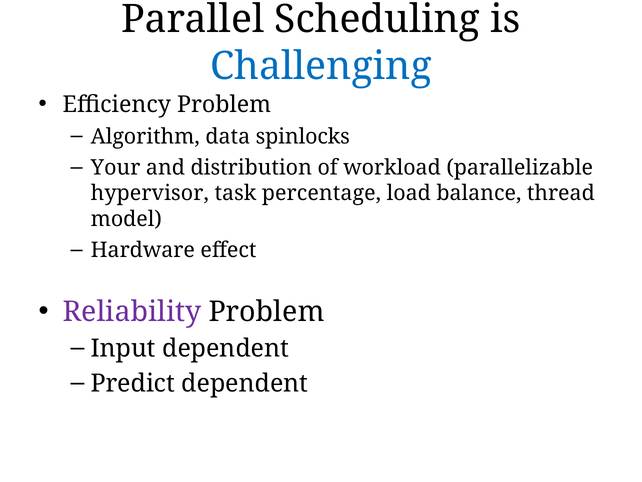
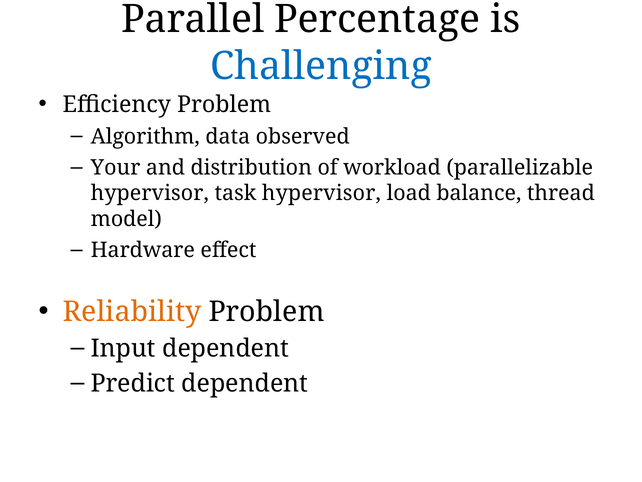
Scheduling: Scheduling -> Percentage
spinlocks: spinlocks -> observed
task percentage: percentage -> hypervisor
Reliability colour: purple -> orange
